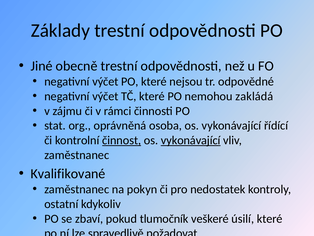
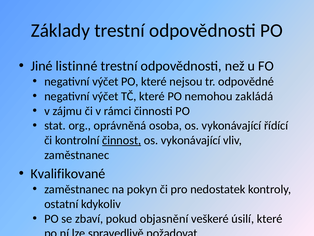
obecně: obecně -> listinné
vykonávající at (191, 140) underline: present -> none
tlumočník: tlumočník -> objasnění
